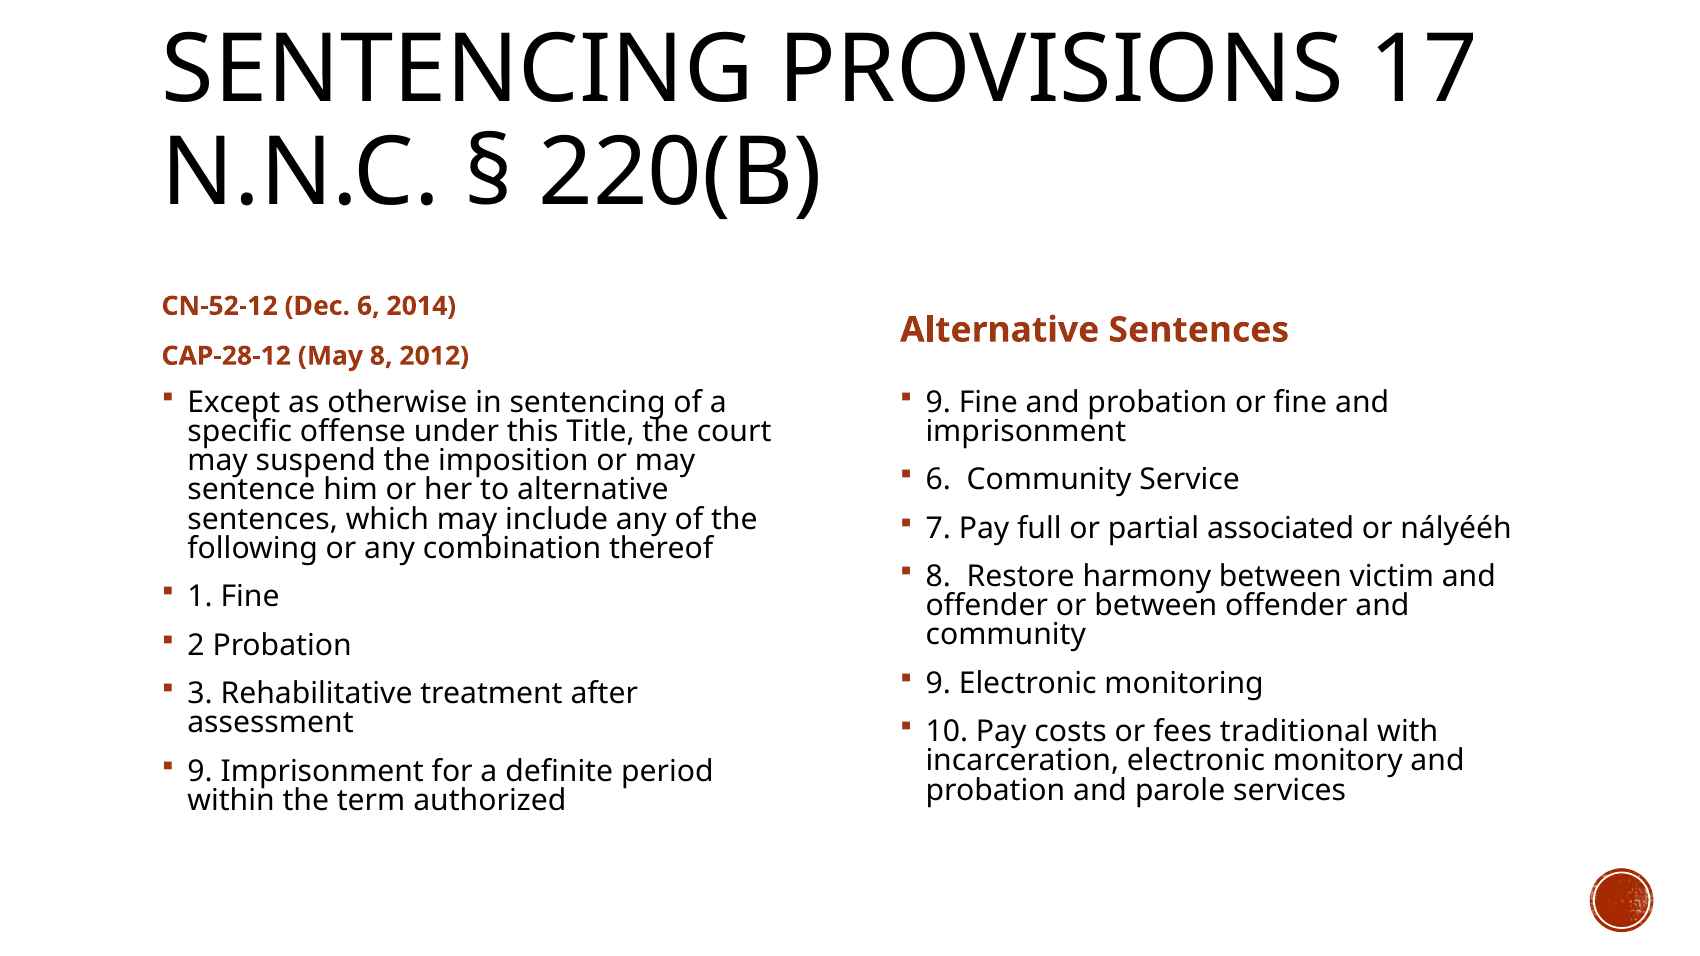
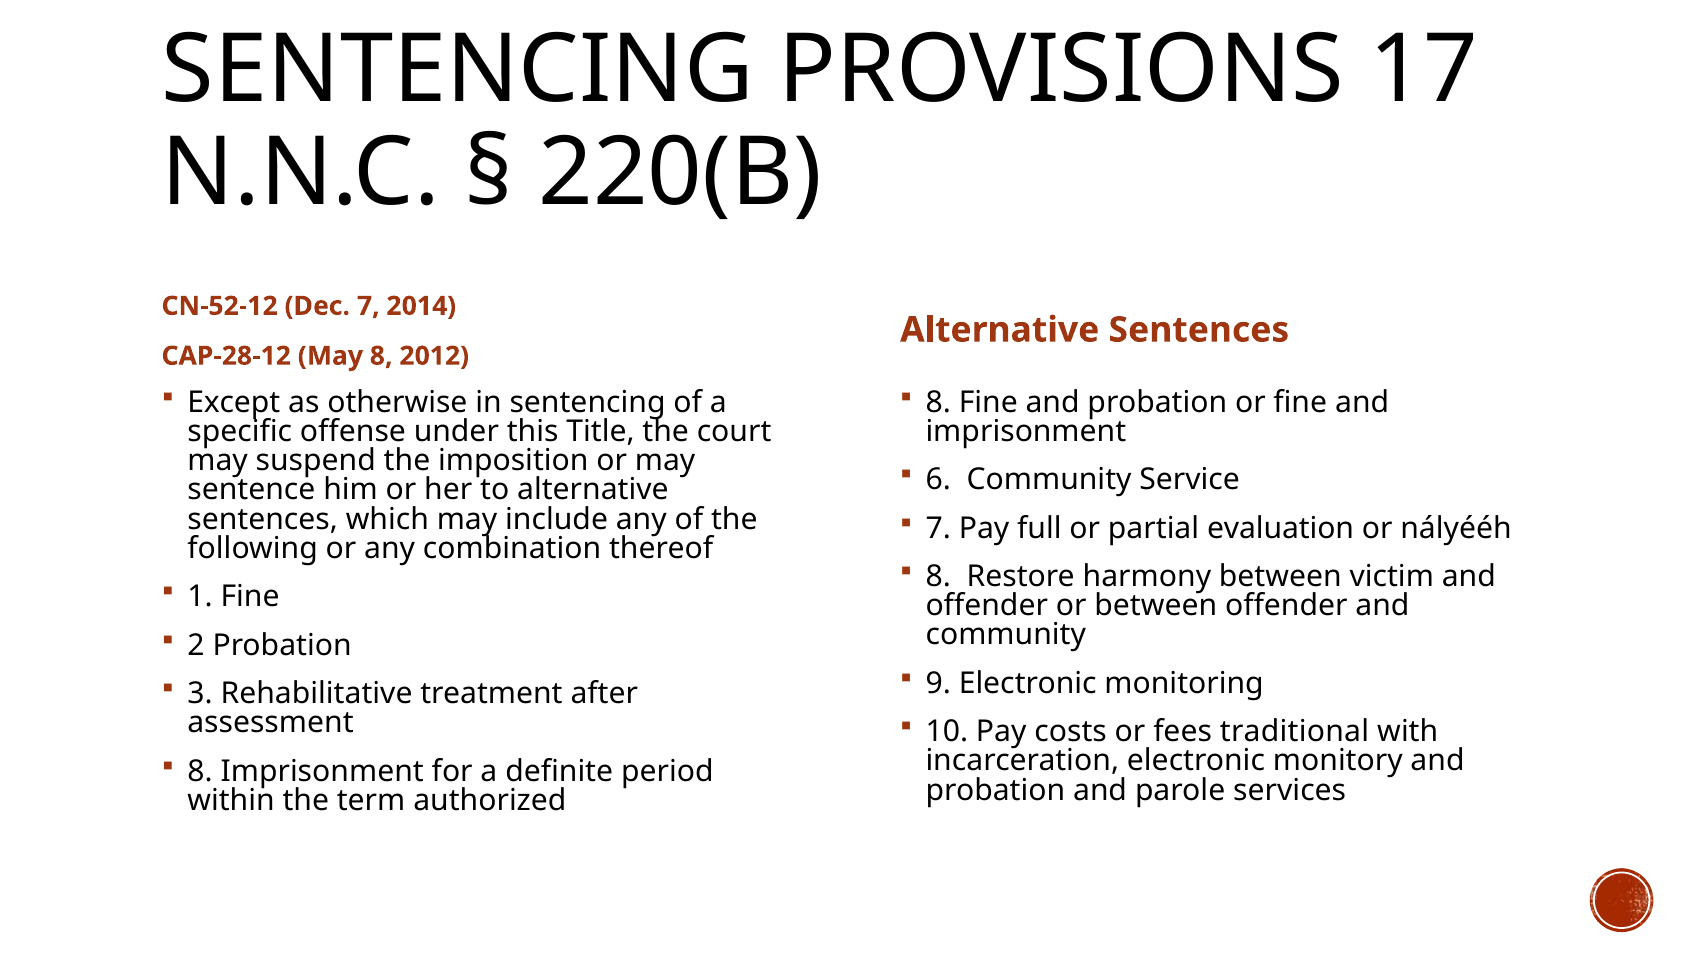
Dec 6: 6 -> 7
9 at (938, 402): 9 -> 8
associated: associated -> evaluation
9 at (200, 771): 9 -> 8
